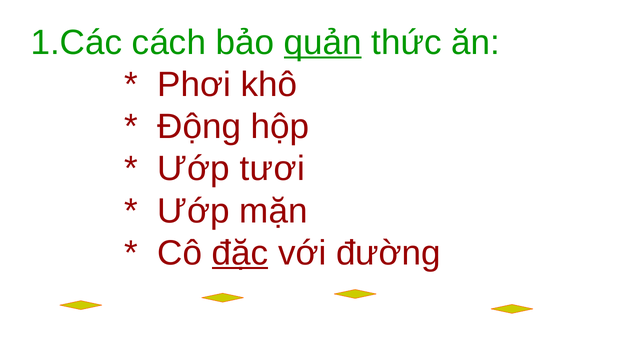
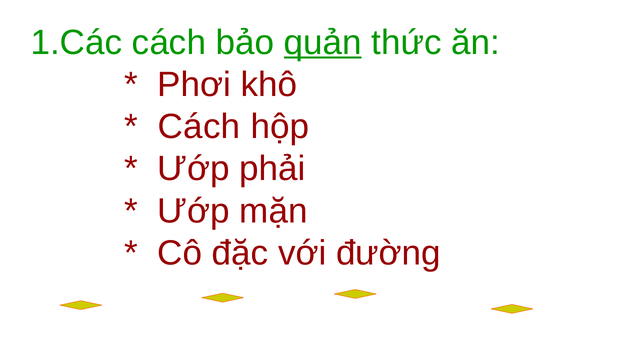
Động at (199, 127): Động -> Cách
tươi: tươi -> phải
đặc underline: present -> none
